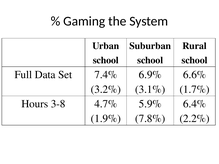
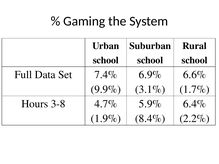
3.2%: 3.2% -> 9.9%
7.8%: 7.8% -> 8.4%
